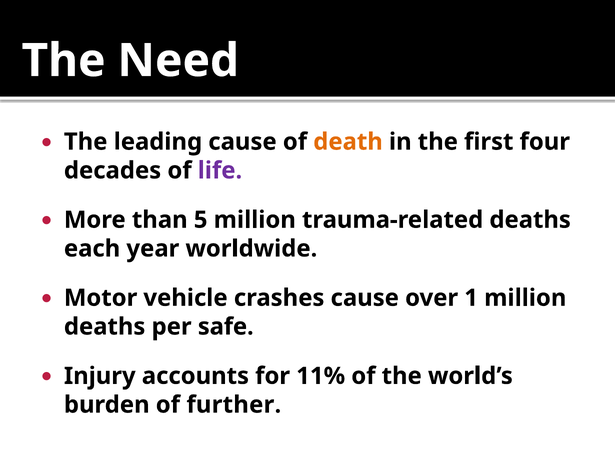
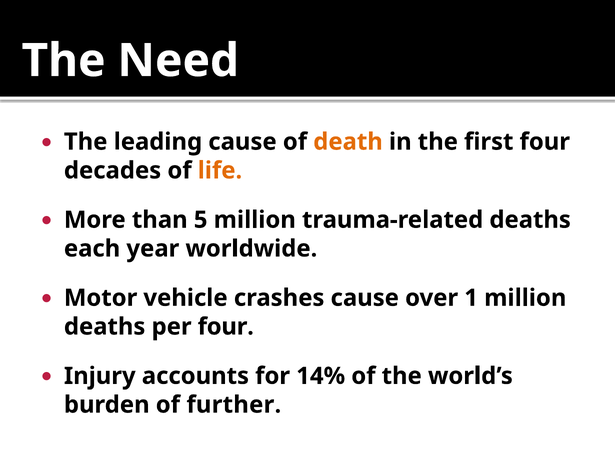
life colour: purple -> orange
per safe: safe -> four
11%: 11% -> 14%
